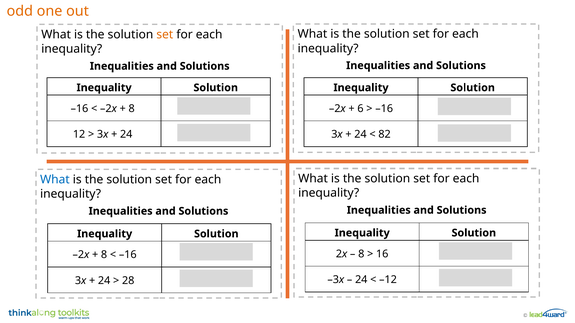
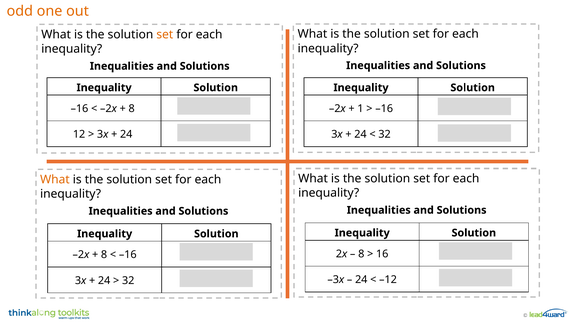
6: 6 -> 1
82 at (385, 135): 82 -> 32
What at (55, 180) colour: blue -> orange
28 at (128, 281): 28 -> 32
